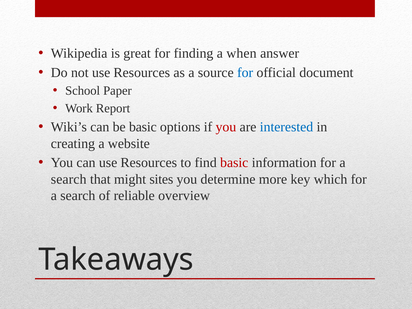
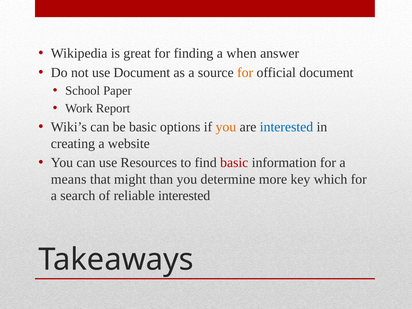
not use Resources: Resources -> Document
for at (245, 73) colour: blue -> orange
you at (226, 127) colour: red -> orange
search at (69, 179): search -> means
sites: sites -> than
reliable overview: overview -> interested
